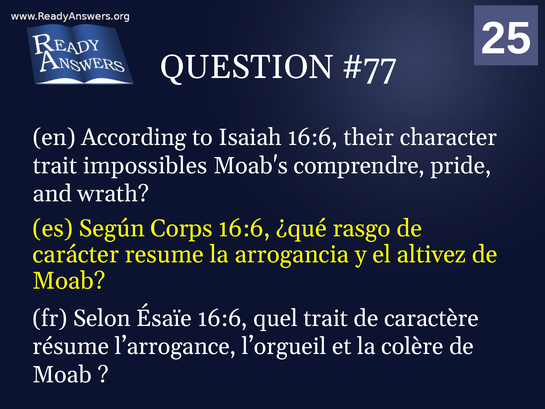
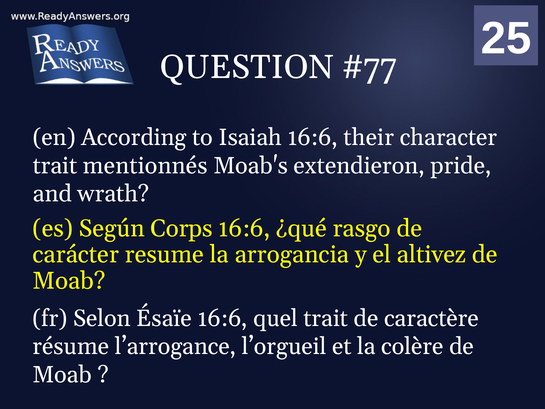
impossibles: impossibles -> mentionnés
comprendre: comprendre -> extendieron
